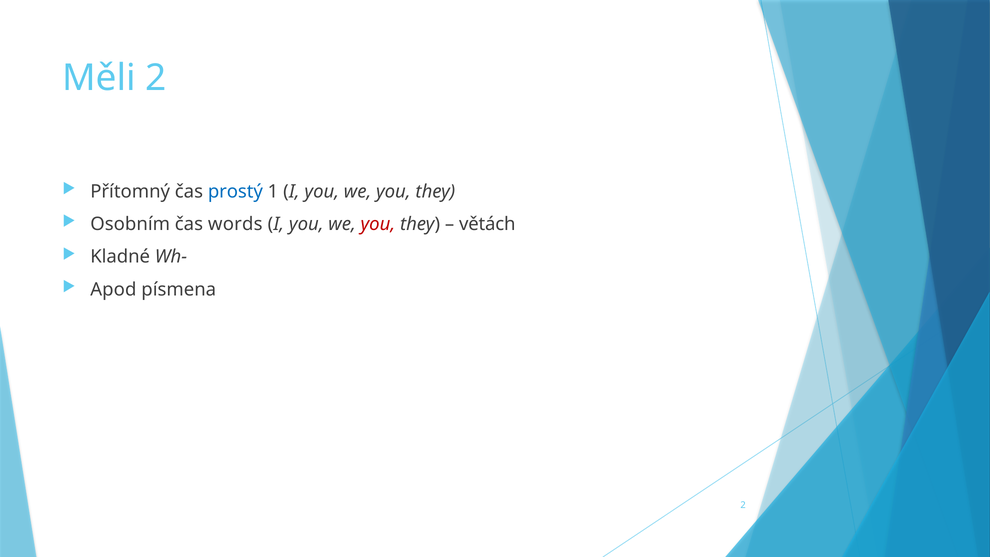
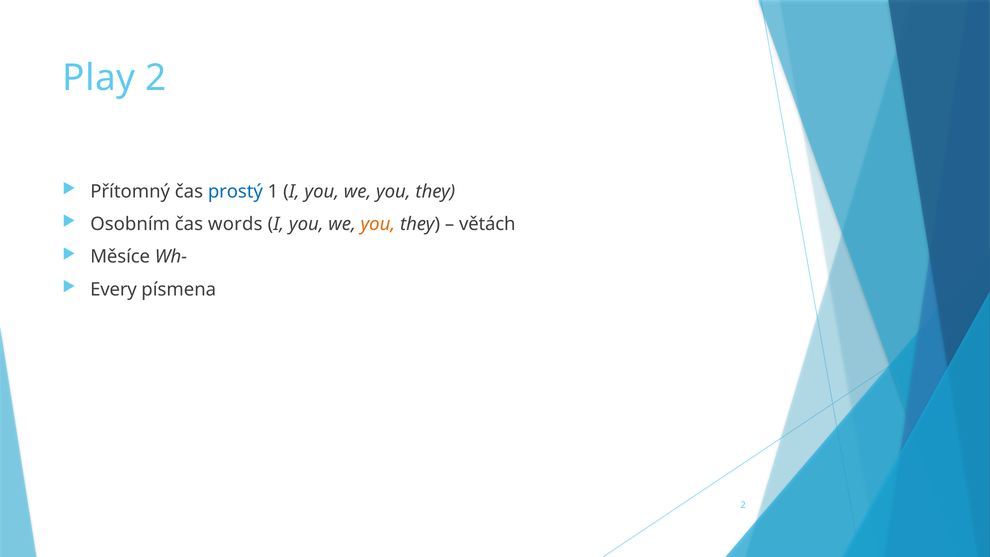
Měli: Měli -> Play
you at (378, 224) colour: red -> orange
Kladné: Kladné -> Měsíce
Apod: Apod -> Every
